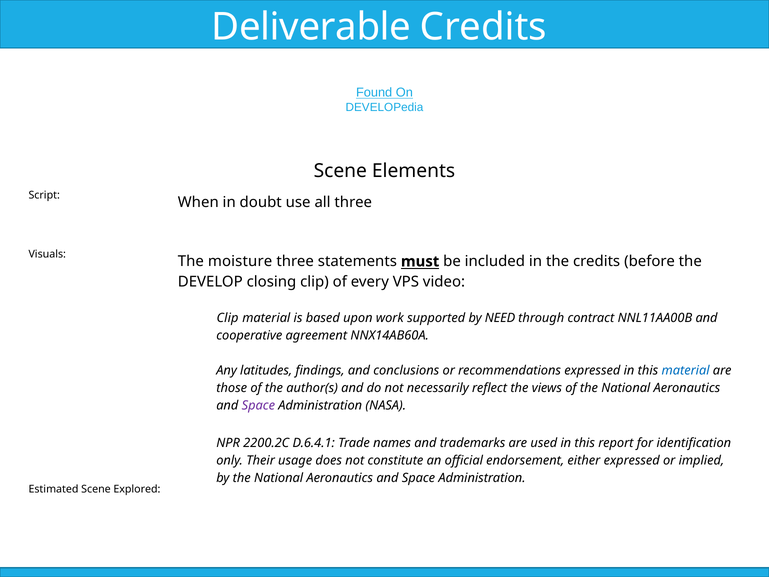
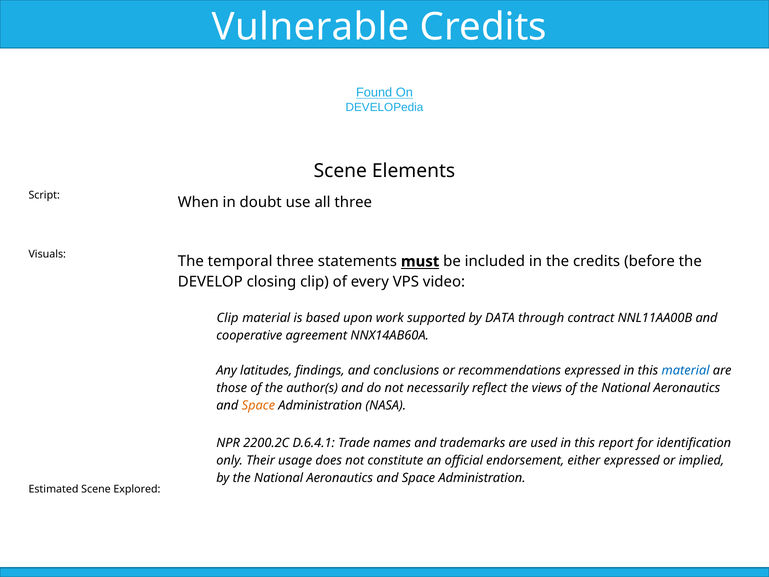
Deliverable: Deliverable -> Vulnerable
moisture: moisture -> temporal
NEED: NEED -> DATA
Space at (258, 405) colour: purple -> orange
